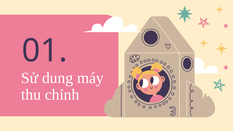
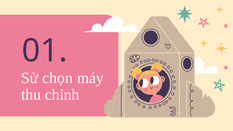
dung: dung -> chọn
